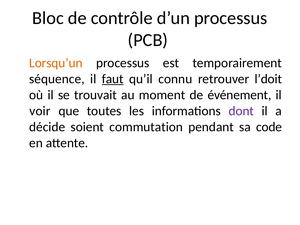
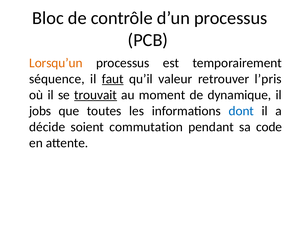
connu: connu -> valeur
l’doit: l’doit -> l’pris
trouvait underline: none -> present
événement: événement -> dynamique
voir: voir -> jobs
dont colour: purple -> blue
